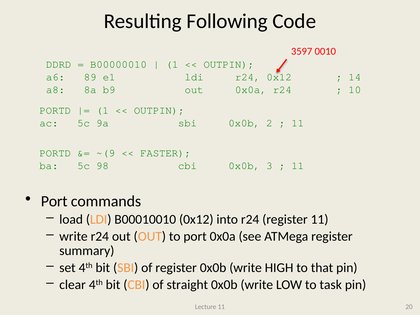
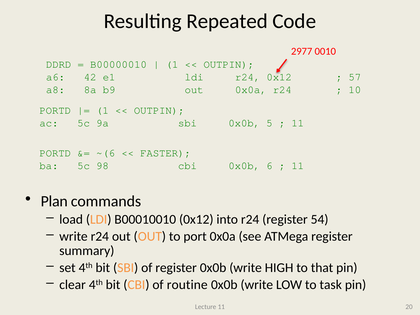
Following: Following -> Repeated
3597: 3597 -> 2977
89: 89 -> 42
14: 14 -> 57
2: 2 -> 5
~(9: ~(9 -> ~(6
3: 3 -> 6
Port at (54, 201): Port -> Plan
register 11: 11 -> 54
straight: straight -> routine
